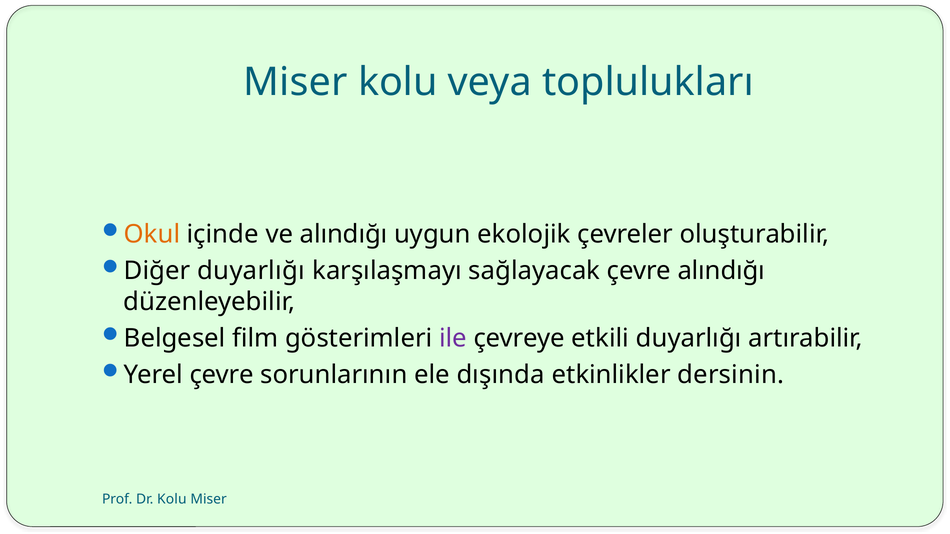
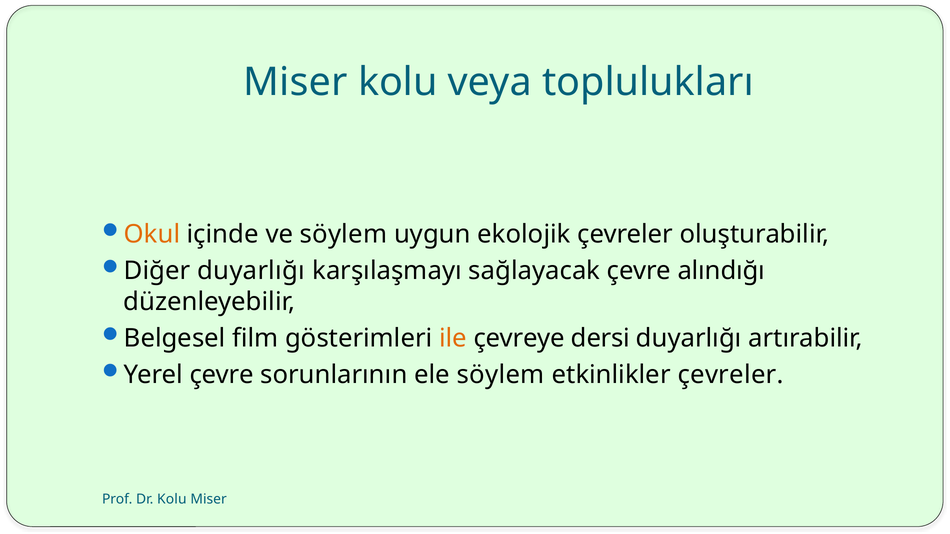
ve alındığı: alındığı -> söylem
ile colour: purple -> orange
etkili: etkili -> dersi
ele dışında: dışında -> söylem
etkinlikler dersinin: dersinin -> çevreler
